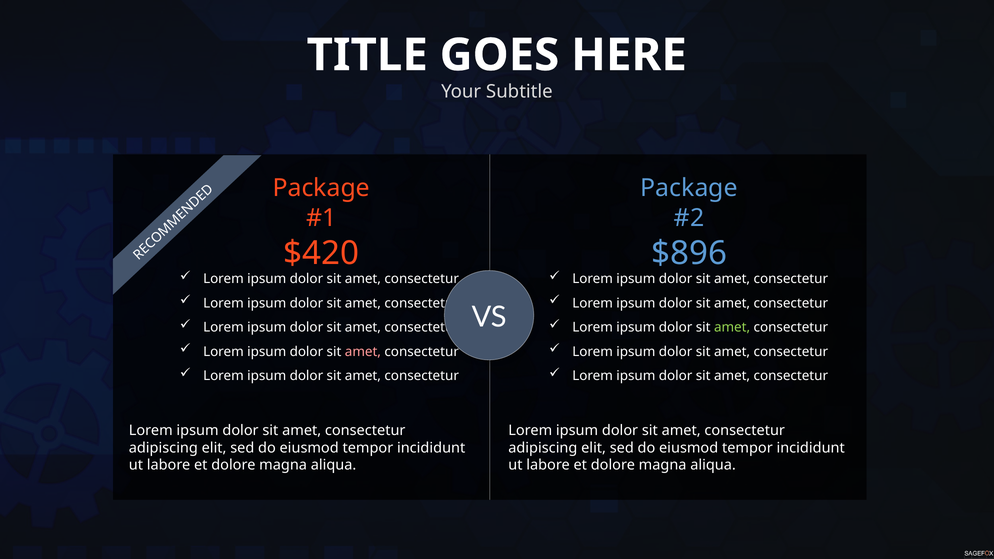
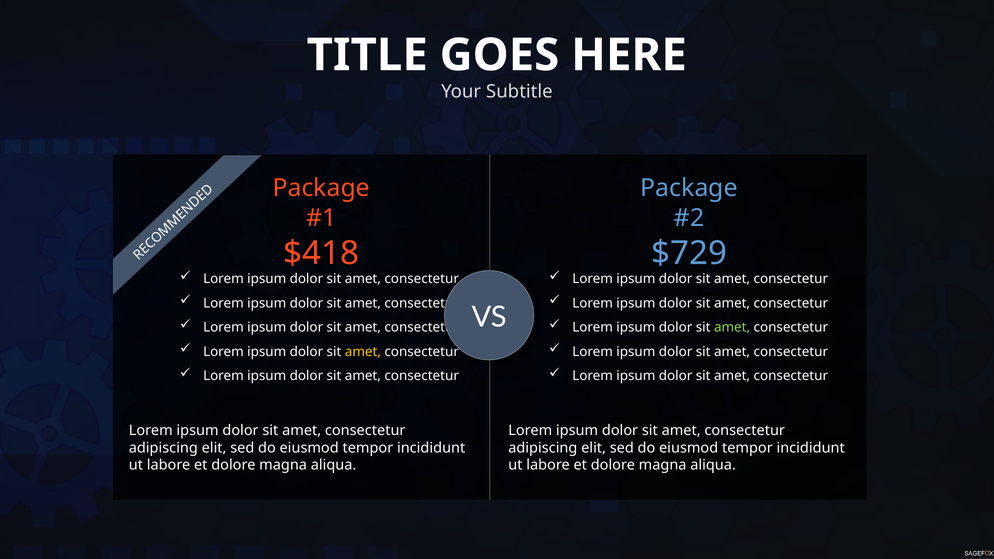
$420: $420 -> $418
$896: $896 -> $729
amet at (363, 352) colour: pink -> yellow
